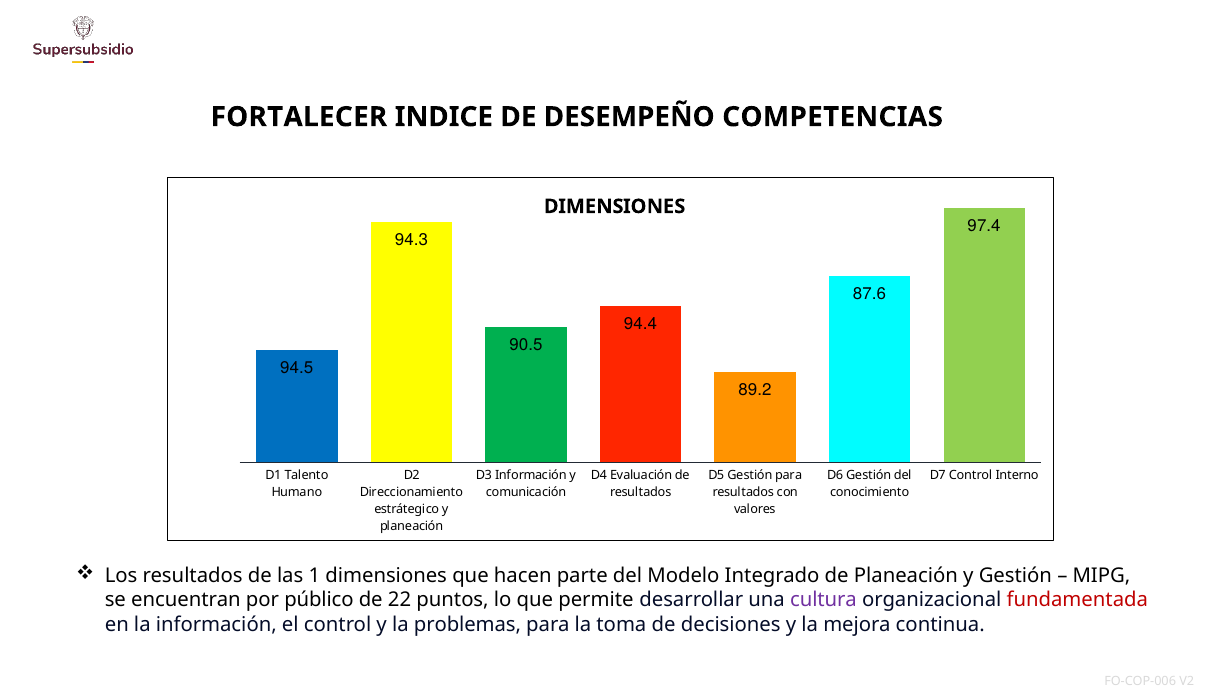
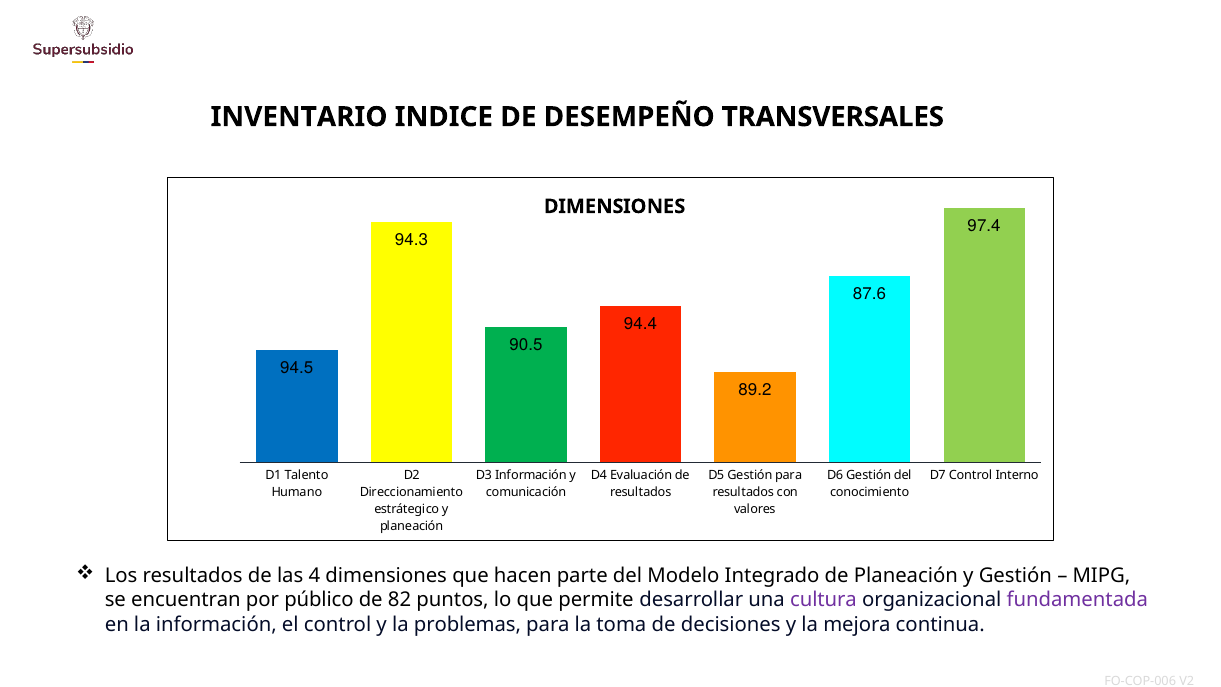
FORTALECER: FORTALECER -> INVENTARIO
COMPETENCIAS: COMPETENCIAS -> TRANSVERSALES
1: 1 -> 4
22: 22 -> 82
fundamentada colour: red -> purple
